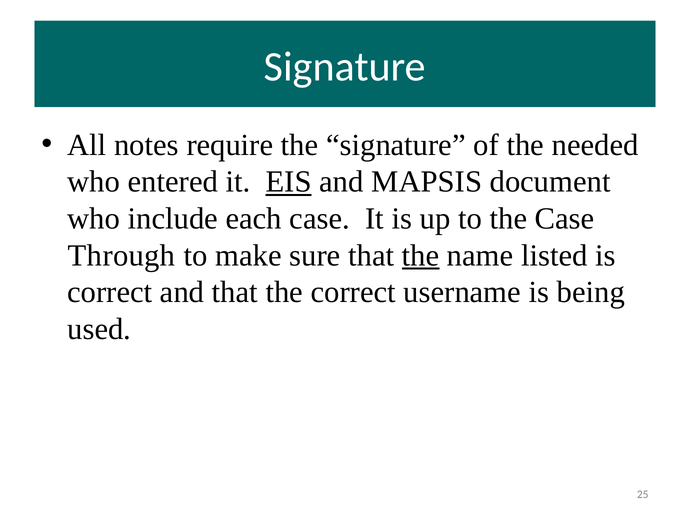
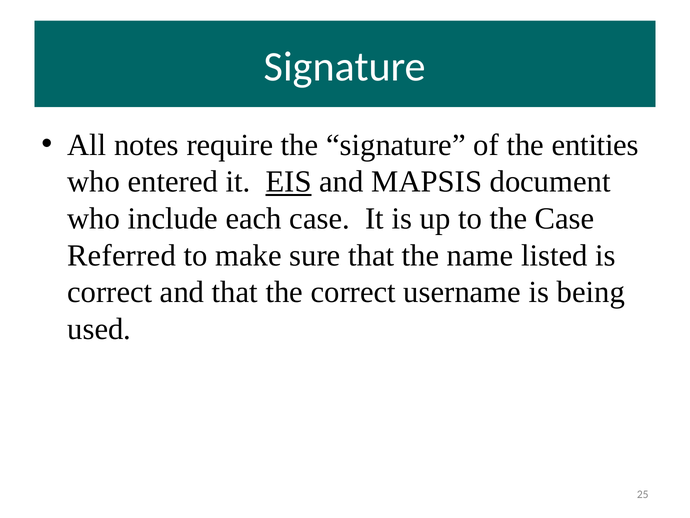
needed: needed -> entities
Through: Through -> Referred
the at (421, 255) underline: present -> none
